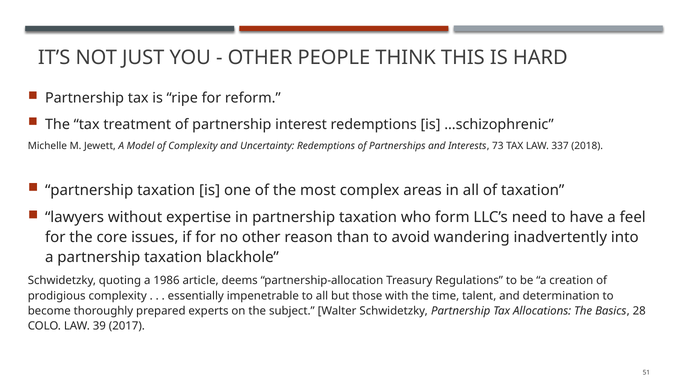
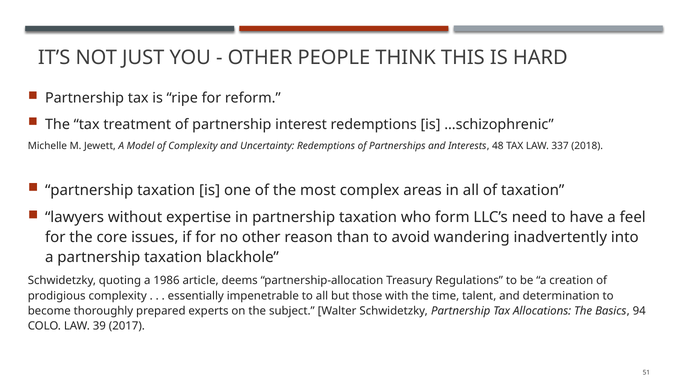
73: 73 -> 48
28: 28 -> 94
